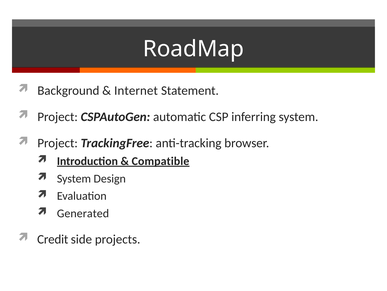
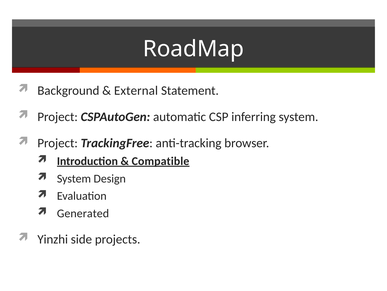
Internet: Internet -> External
Credit: Credit -> Yinzhi
